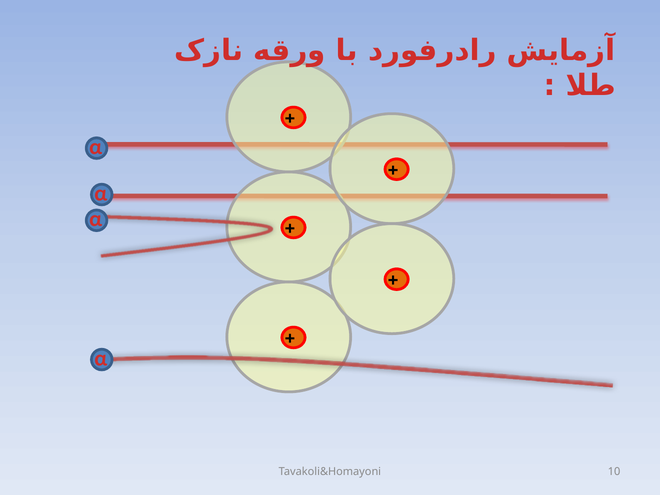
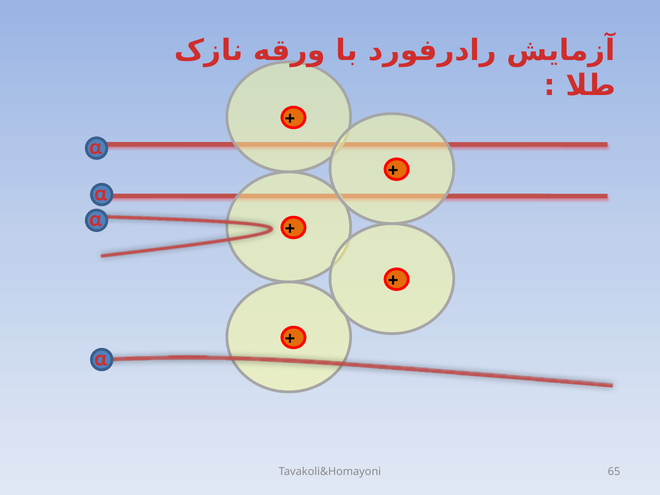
10: 10 -> 65
